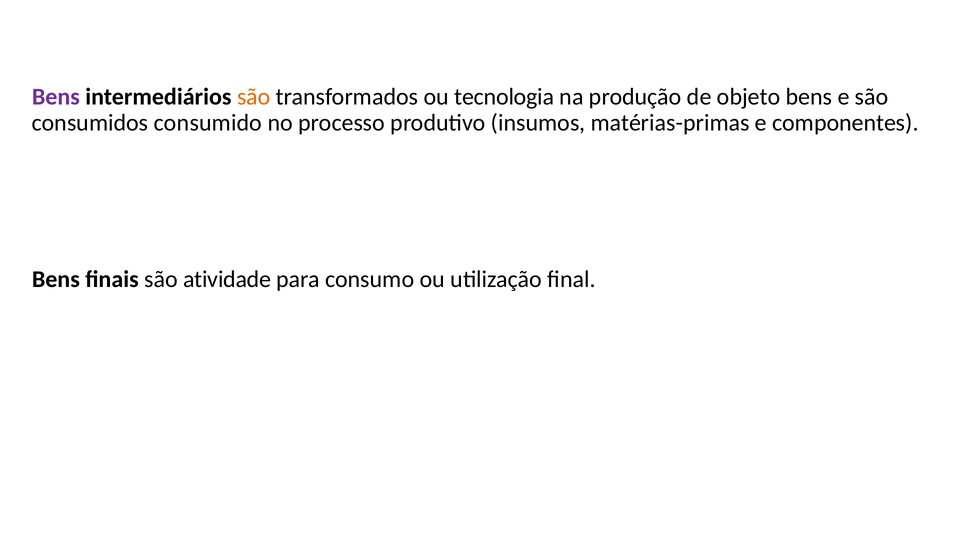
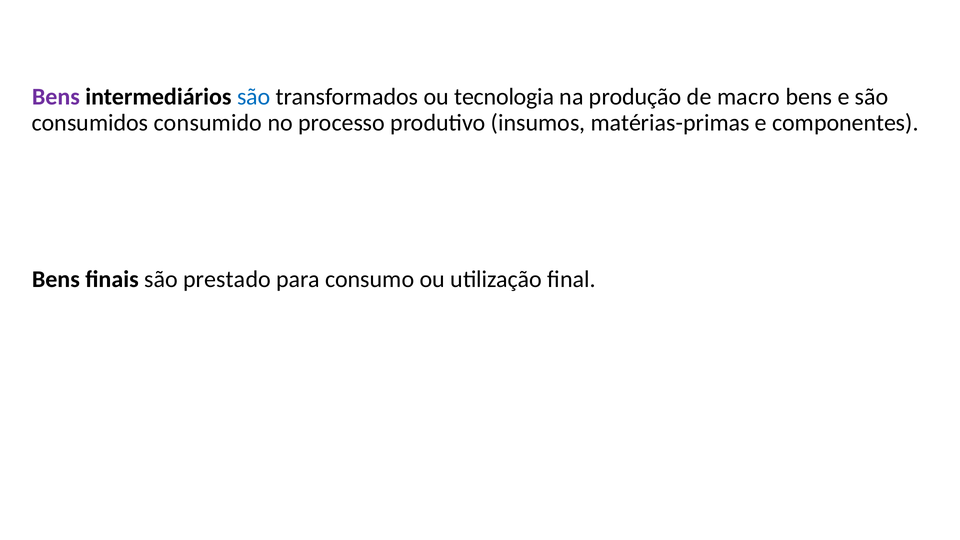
são at (254, 97) colour: orange -> blue
objeto: objeto -> macro
atividade: atividade -> prestado
